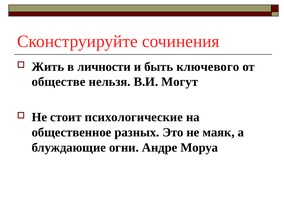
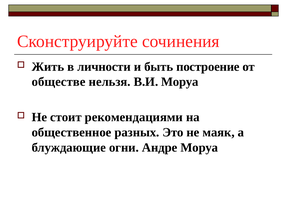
ключевого: ключевого -> построение
В.И Могут: Могут -> Моруа
психологические: психологические -> рекомендациями
